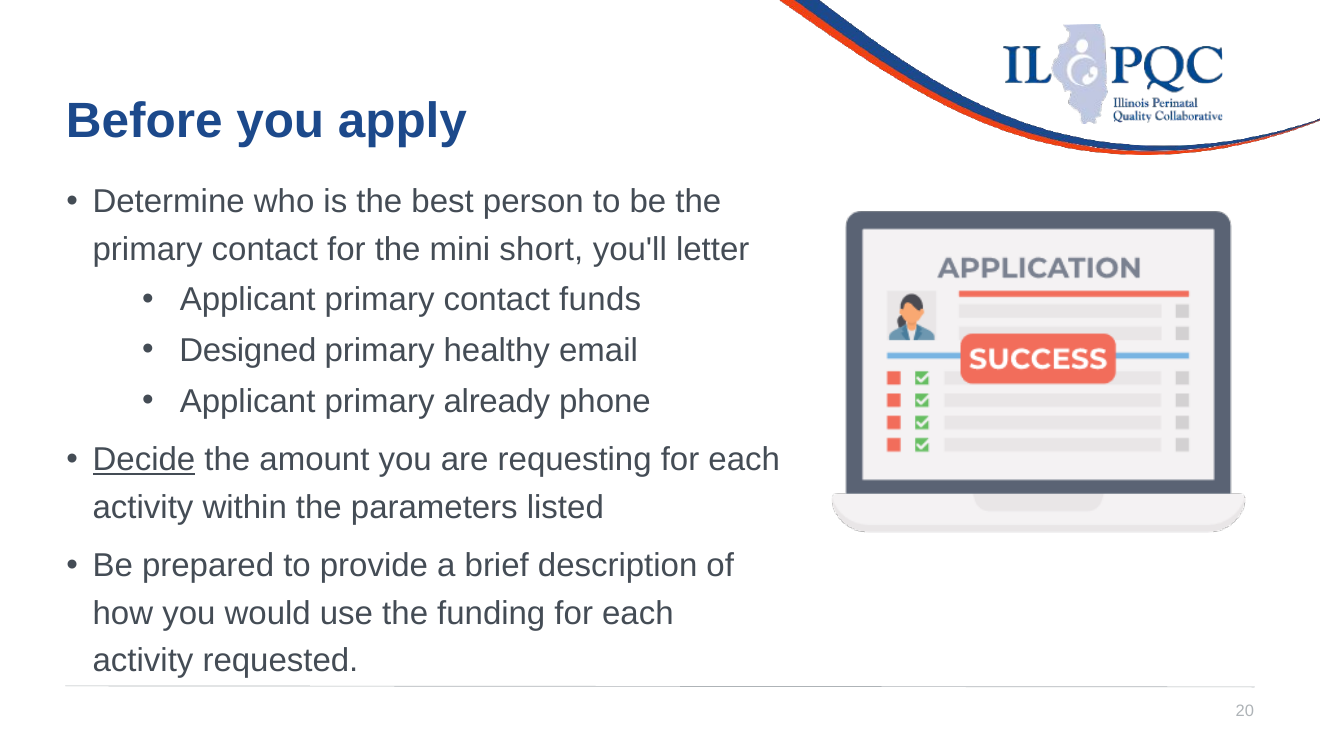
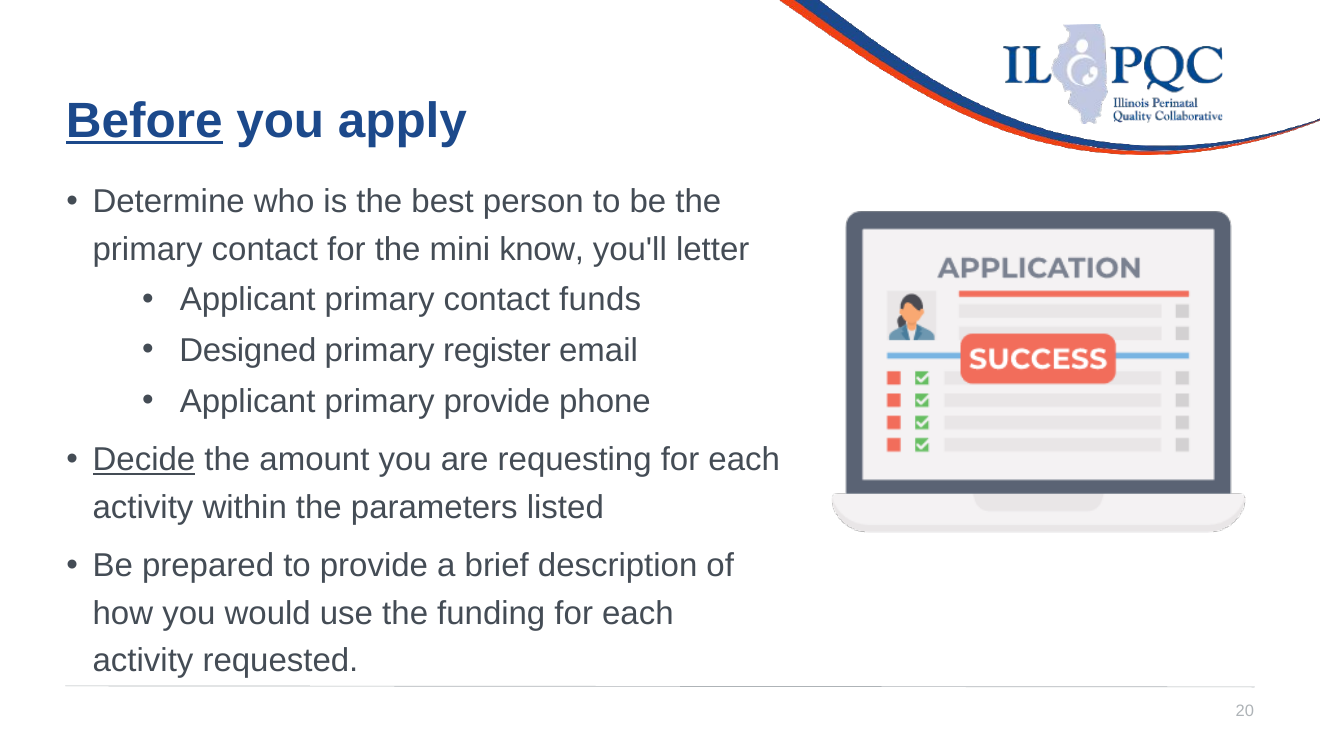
Before underline: none -> present
short: short -> know
healthy: healthy -> register
primary already: already -> provide
